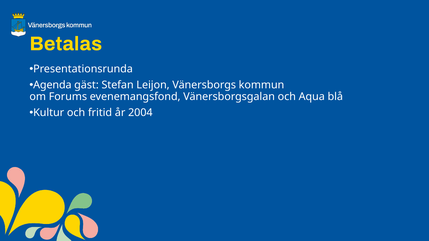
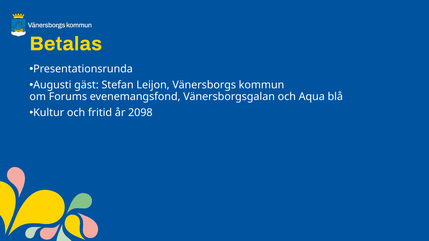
Agenda: Agenda -> Augusti
2004: 2004 -> 2098
